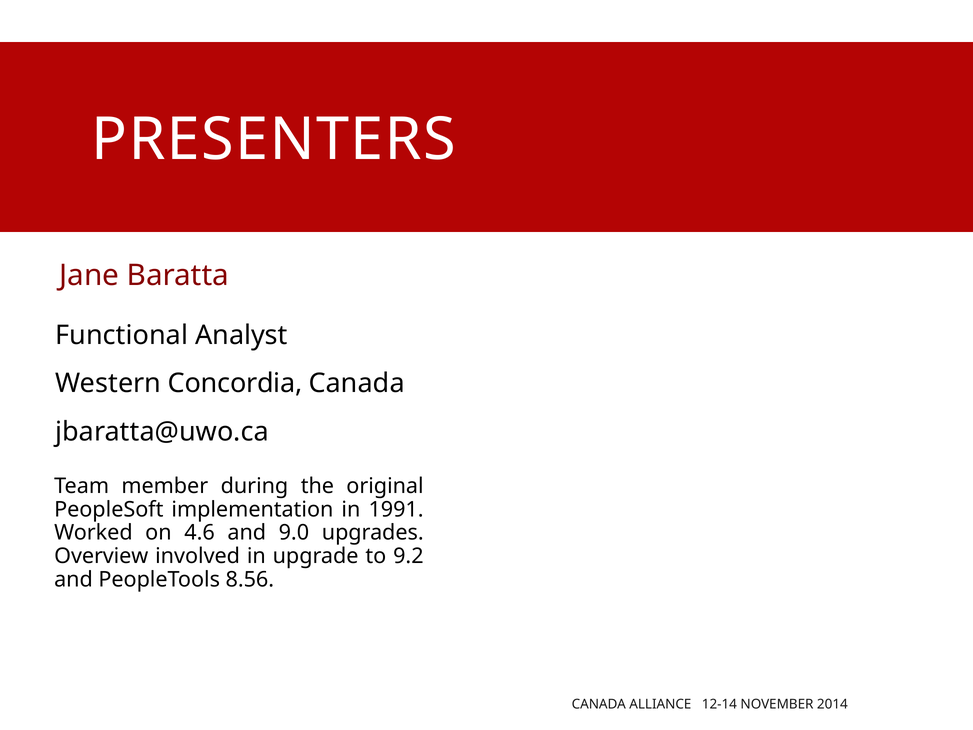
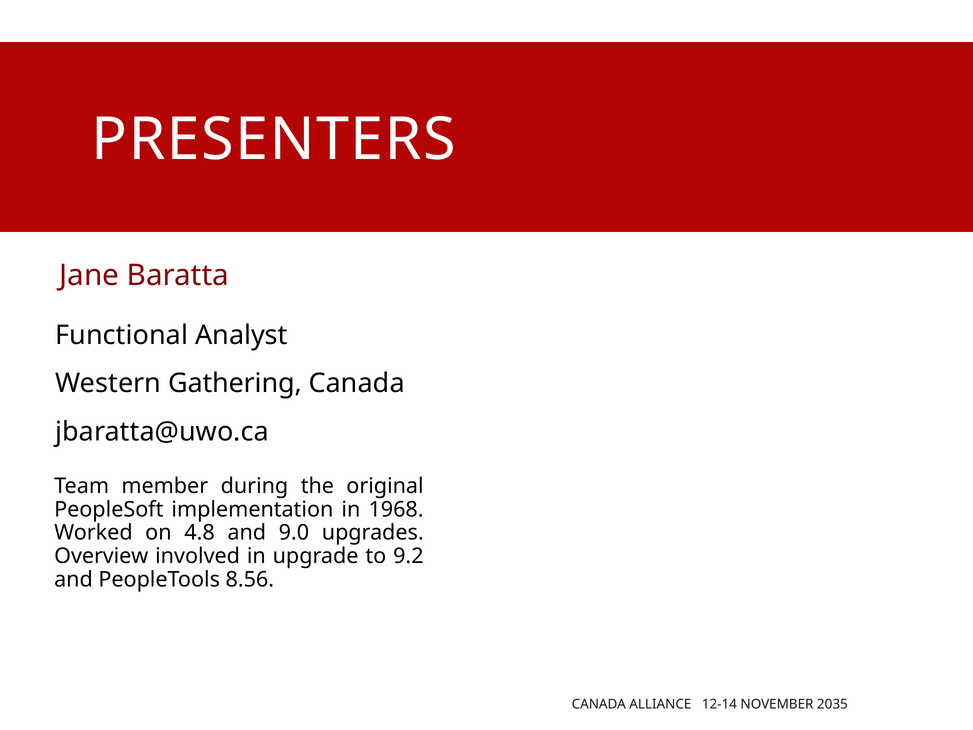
Concordia: Concordia -> Gathering
1991: 1991 -> 1968
4.6: 4.6 -> 4.8
2014: 2014 -> 2035
